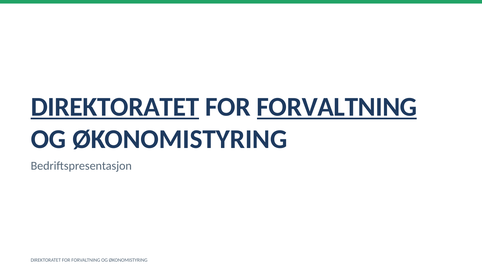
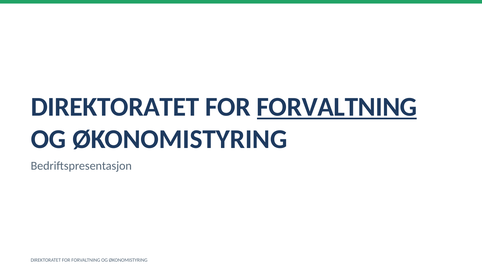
DIREKTORATET at (115, 107) underline: present -> none
